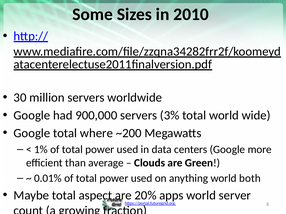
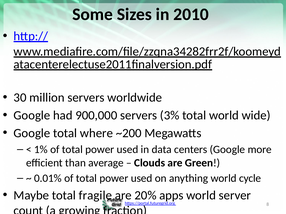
both: both -> cycle
aspect: aspect -> fragile
